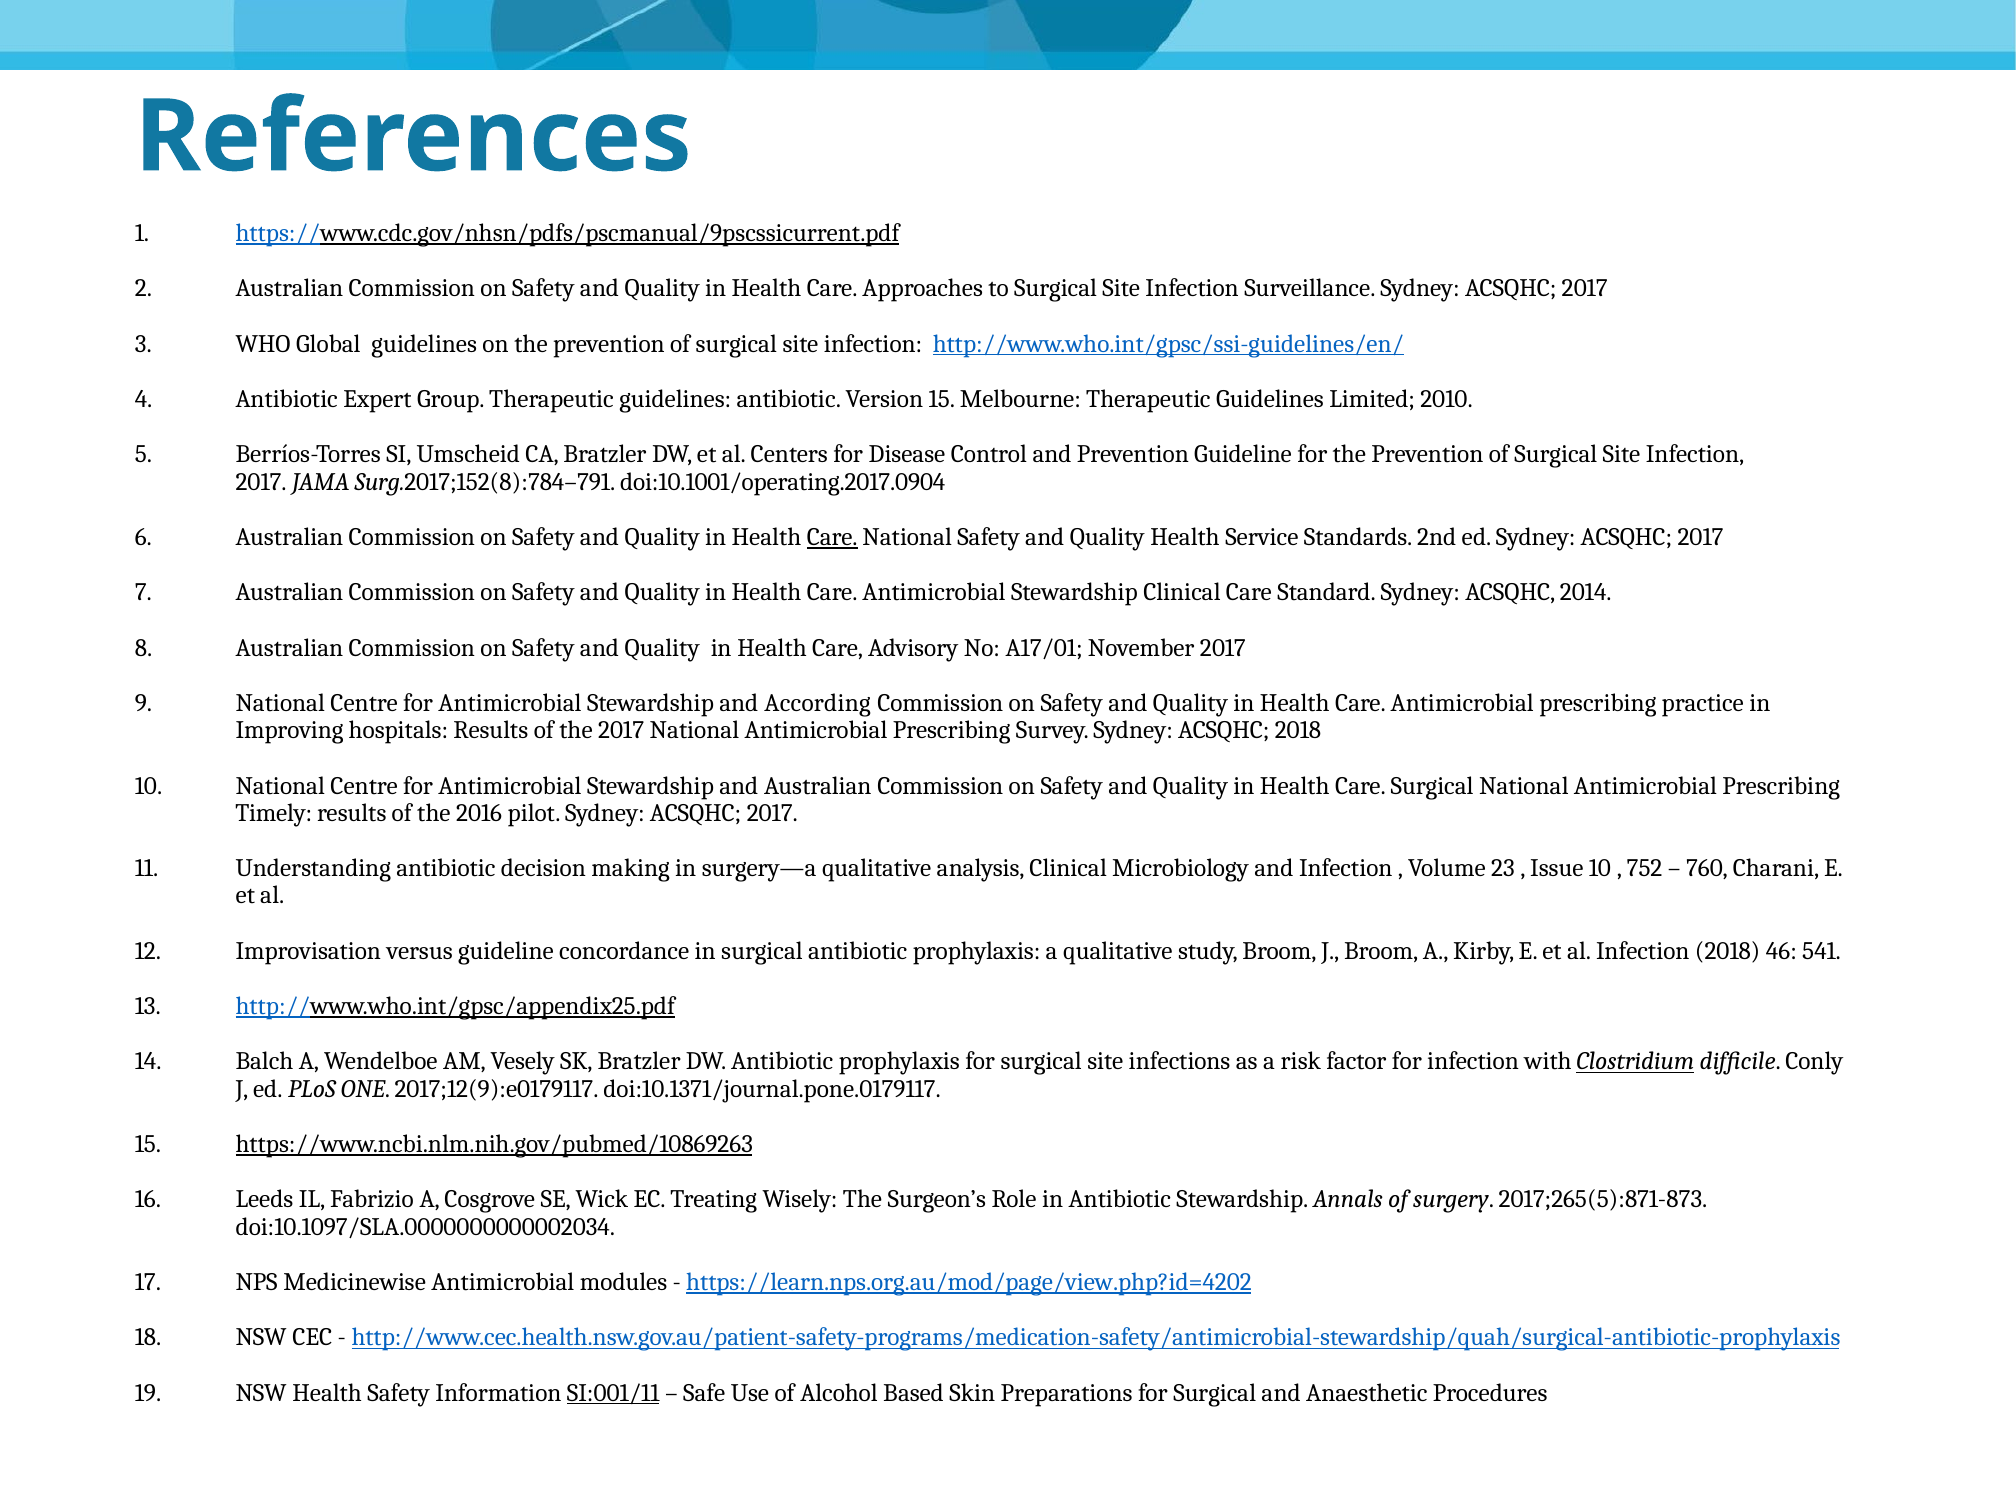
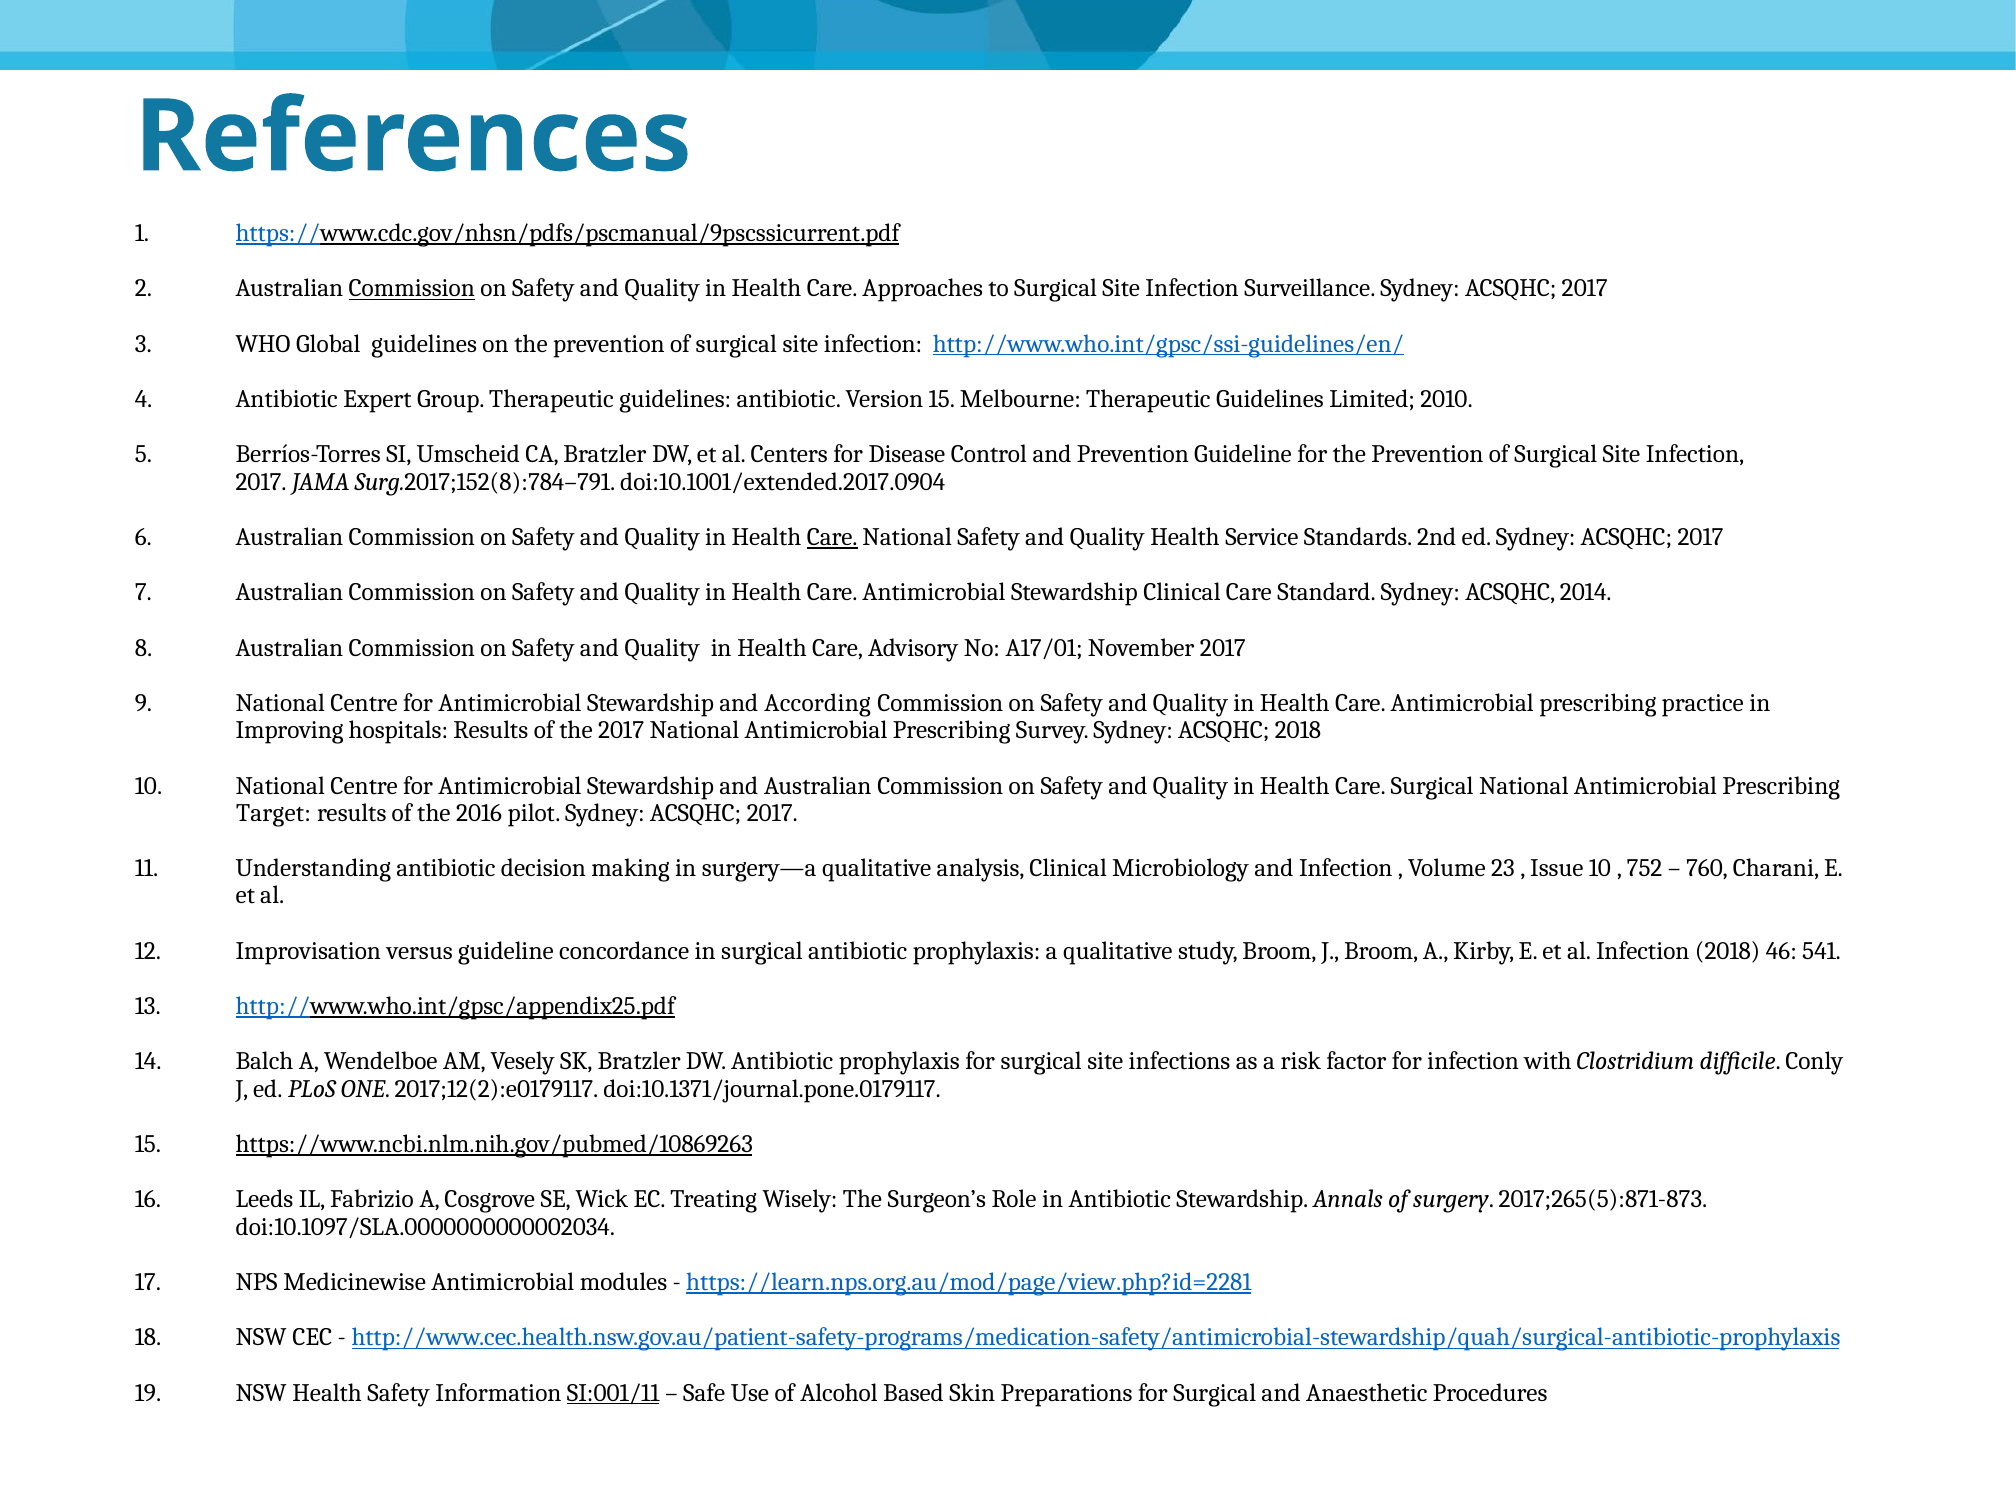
Commission at (412, 289) underline: none -> present
doi:10.1001/operating.2017.0904: doi:10.1001/operating.2017.0904 -> doi:10.1001/extended.2017.0904
Timely: Timely -> Target
Clostridium underline: present -> none
2017;12(9):e0179117: 2017;12(9):e0179117 -> 2017;12(2):e0179117
https://learn.nps.org.au/mod/page/view.php?id=4202: https://learn.nps.org.au/mod/page/view.php?id=4202 -> https://learn.nps.org.au/mod/page/view.php?id=2281
